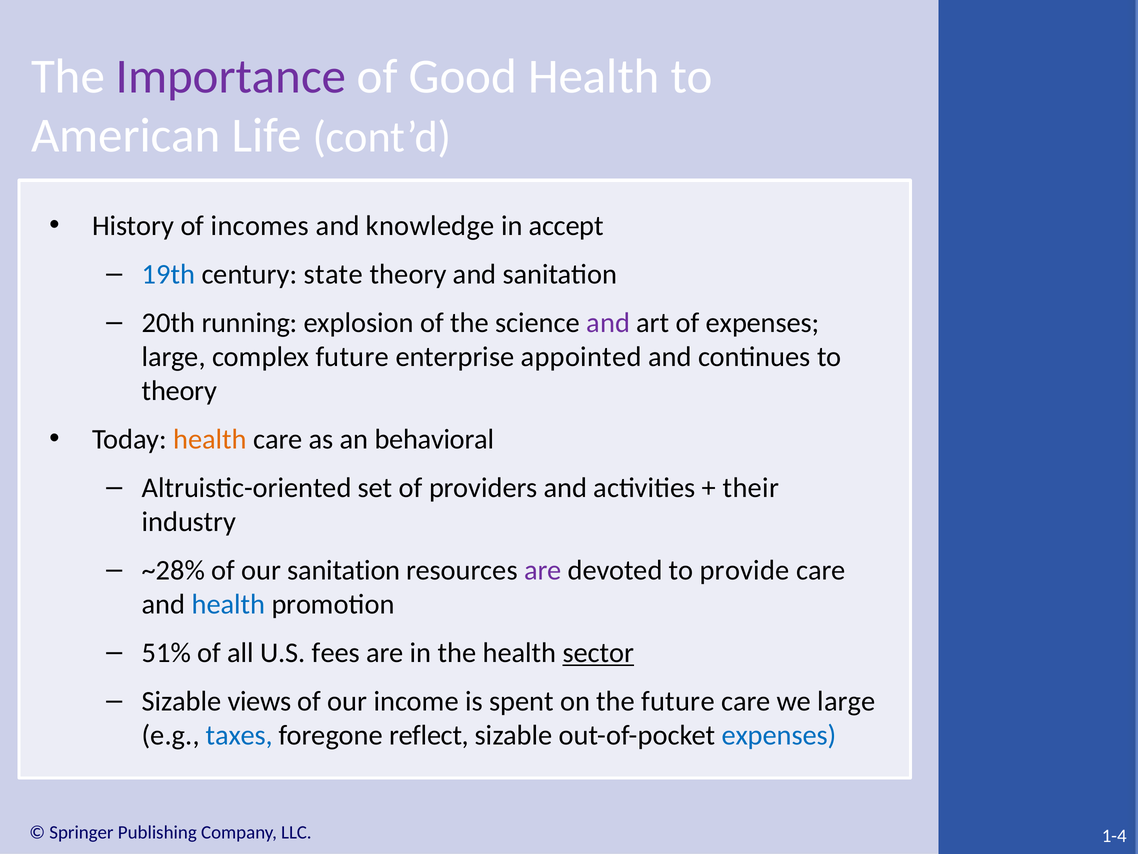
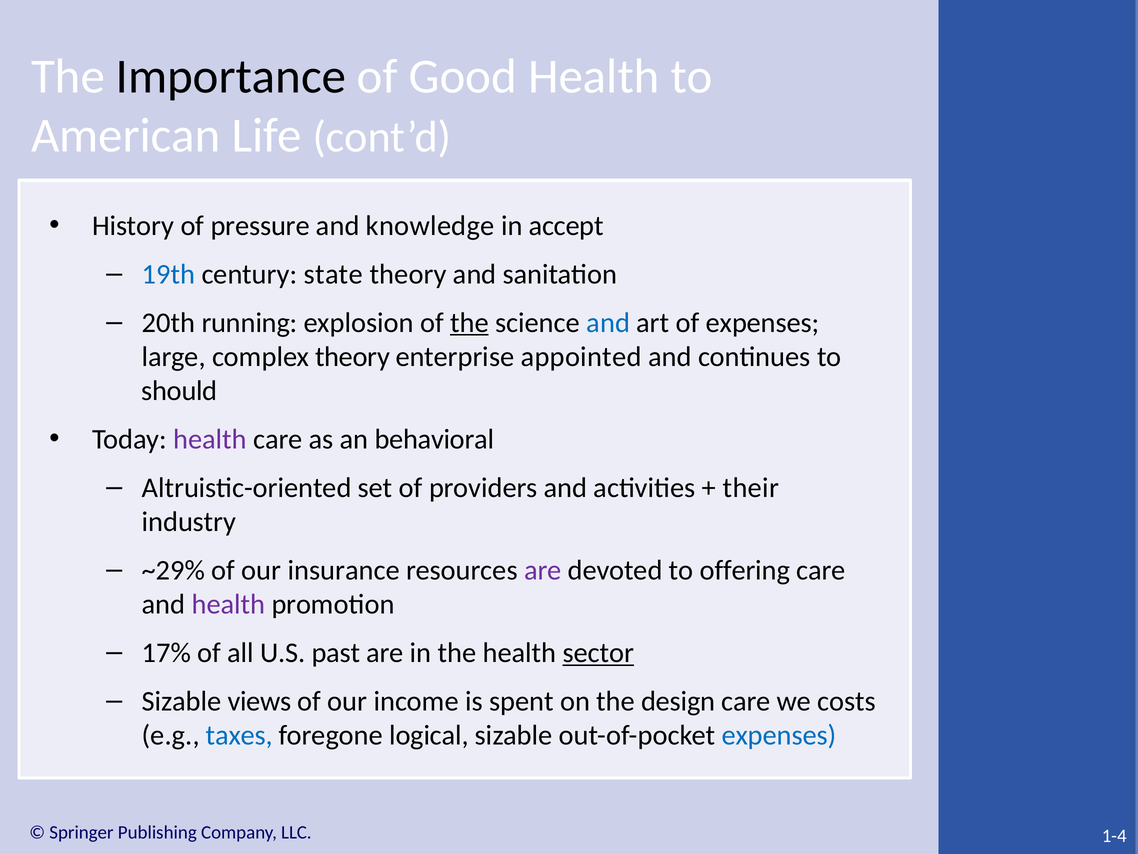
Importance colour: purple -> black
incomes: incomes -> pressure
the at (469, 322) underline: none -> present
and at (608, 322) colour: purple -> blue
complex future: future -> theory
theory at (179, 391): theory -> should
health at (210, 439) colour: orange -> purple
~28%: ~28% -> ~29%
our sanitation: sanitation -> insurance
provide: provide -> offering
health at (228, 604) colour: blue -> purple
51%: 51% -> 17%
fees: fees -> past
the future: future -> design
we large: large -> costs
reflect: reflect -> logical
